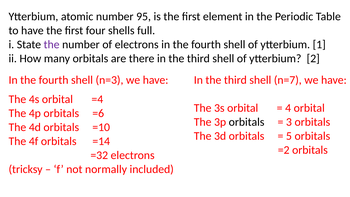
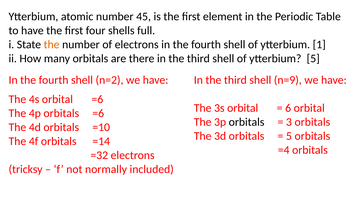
95: 95 -> 45
the at (52, 44) colour: purple -> orange
ytterbium 2: 2 -> 5
n=3: n=3 -> n=2
n=7: n=7 -> n=9
orbital =4: =4 -> =6
4: 4 -> 6
=2: =2 -> =4
